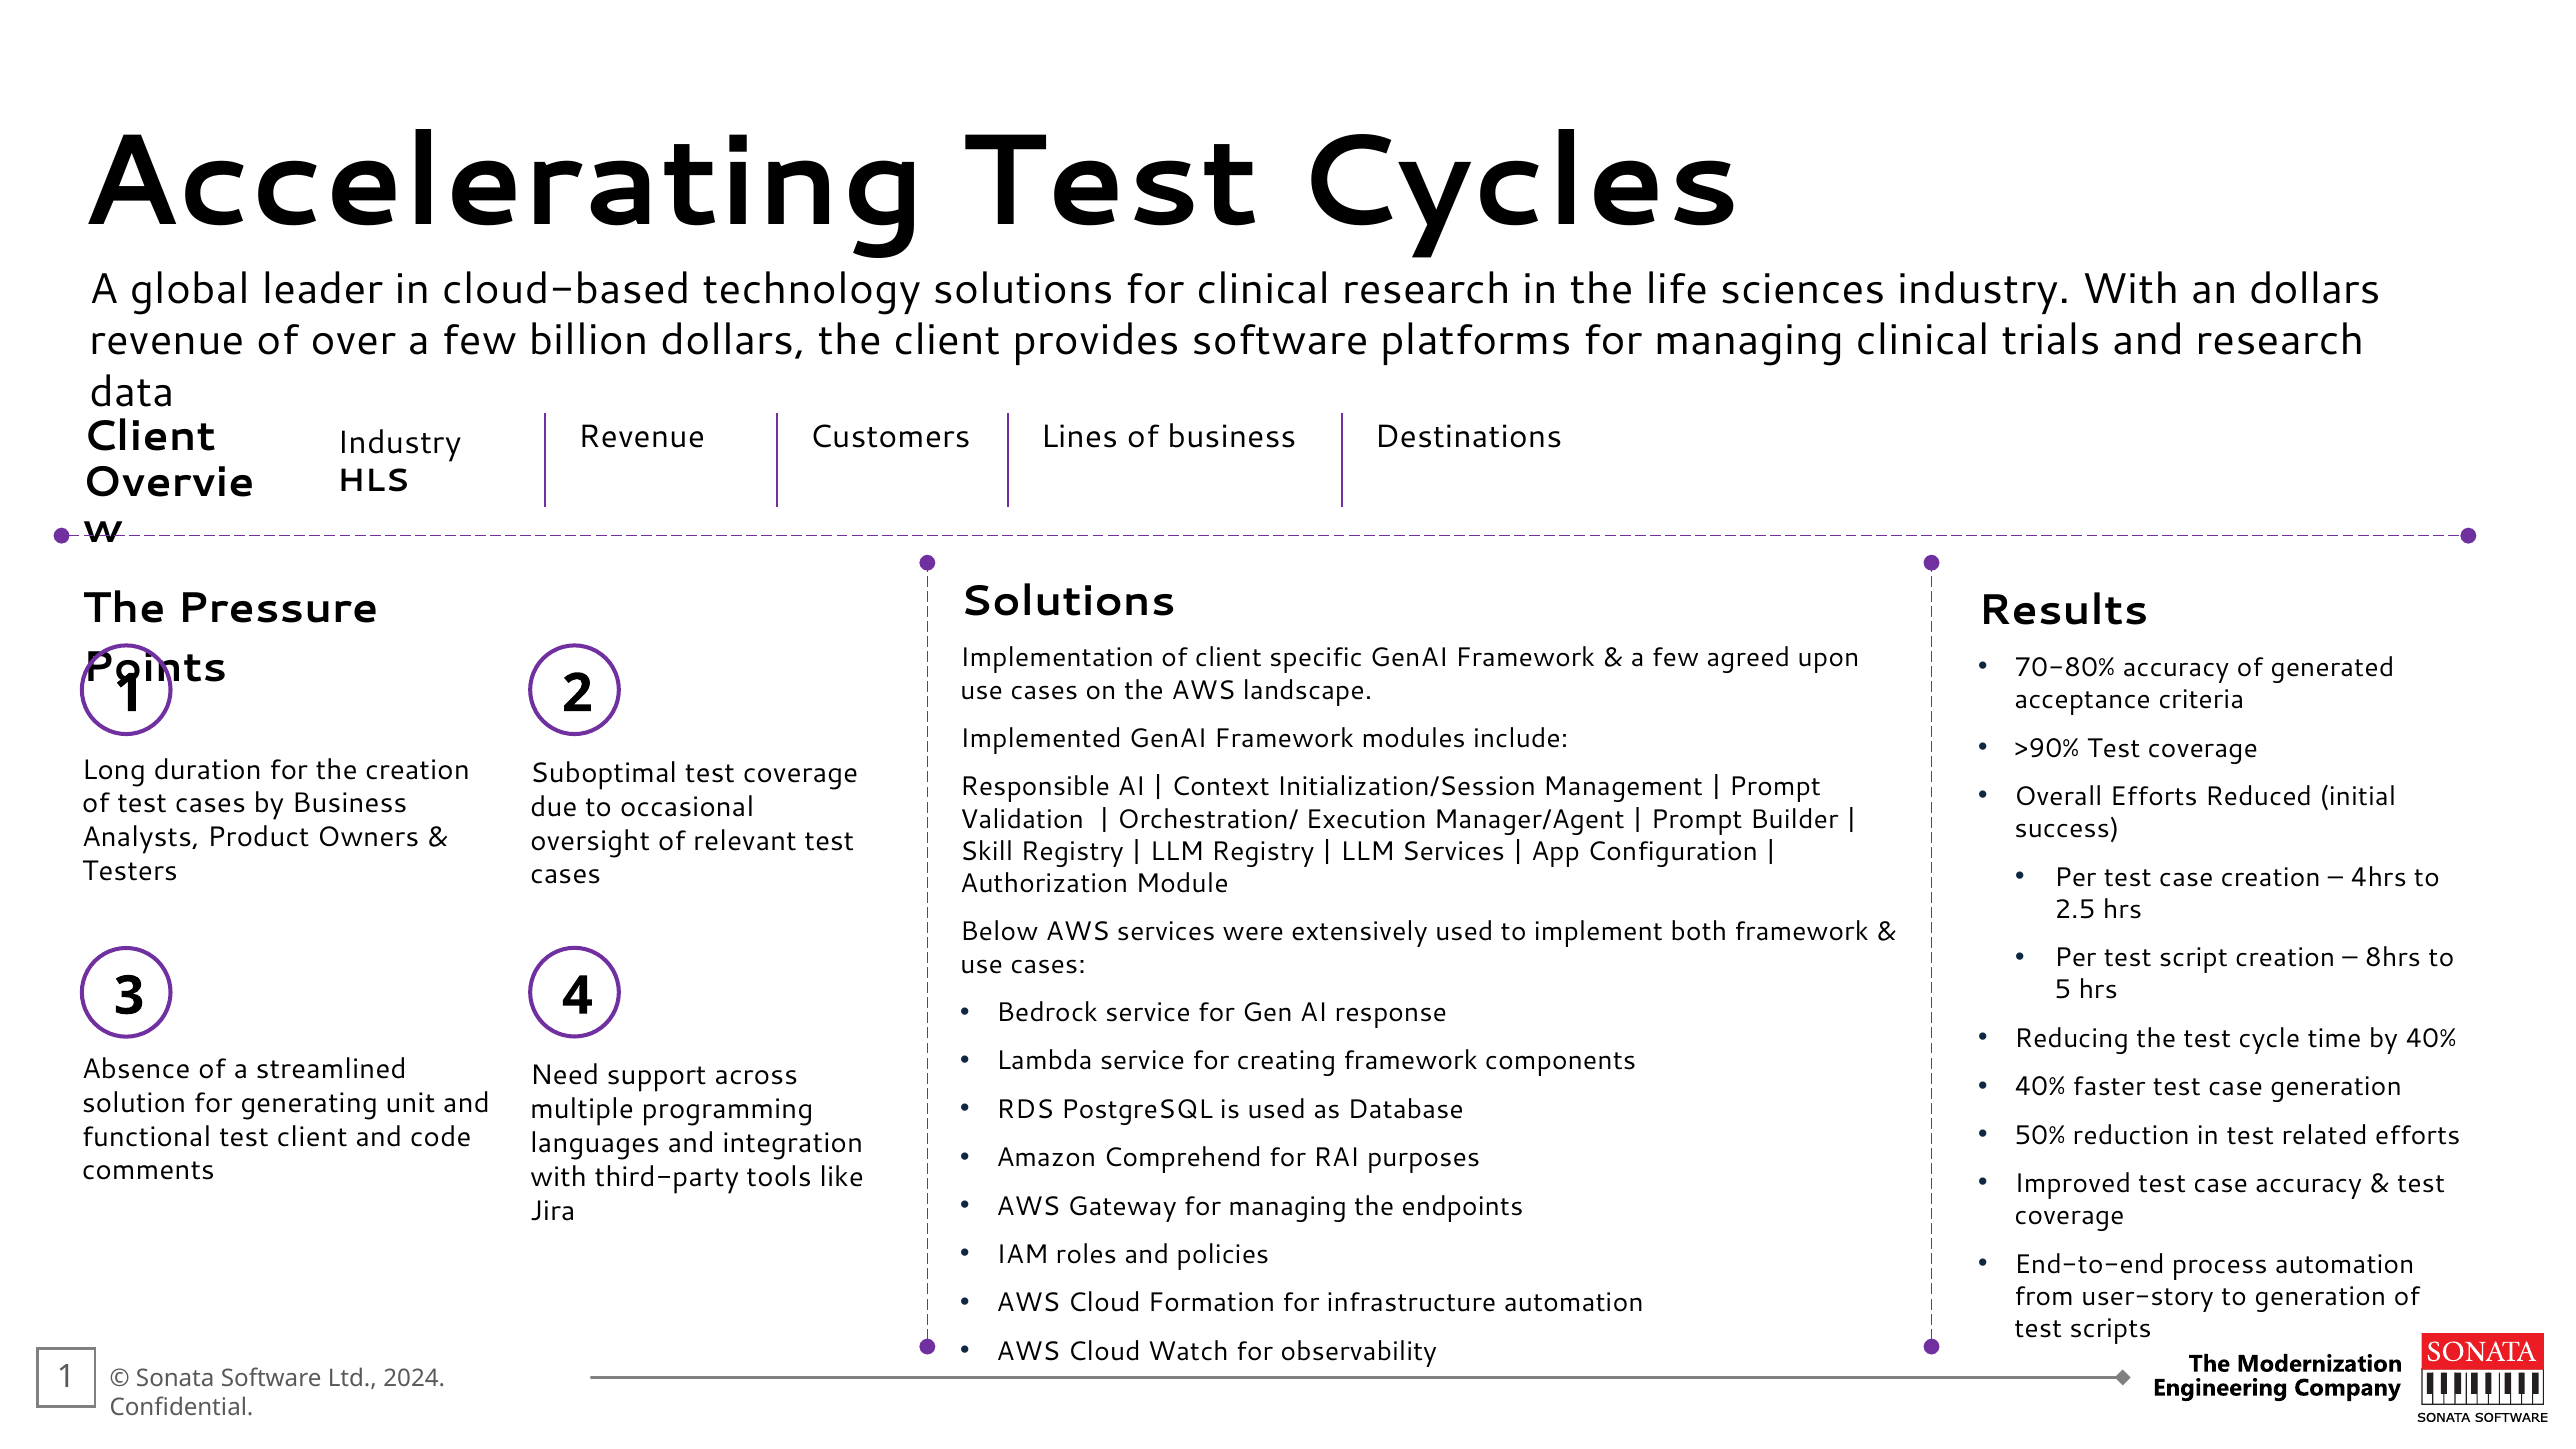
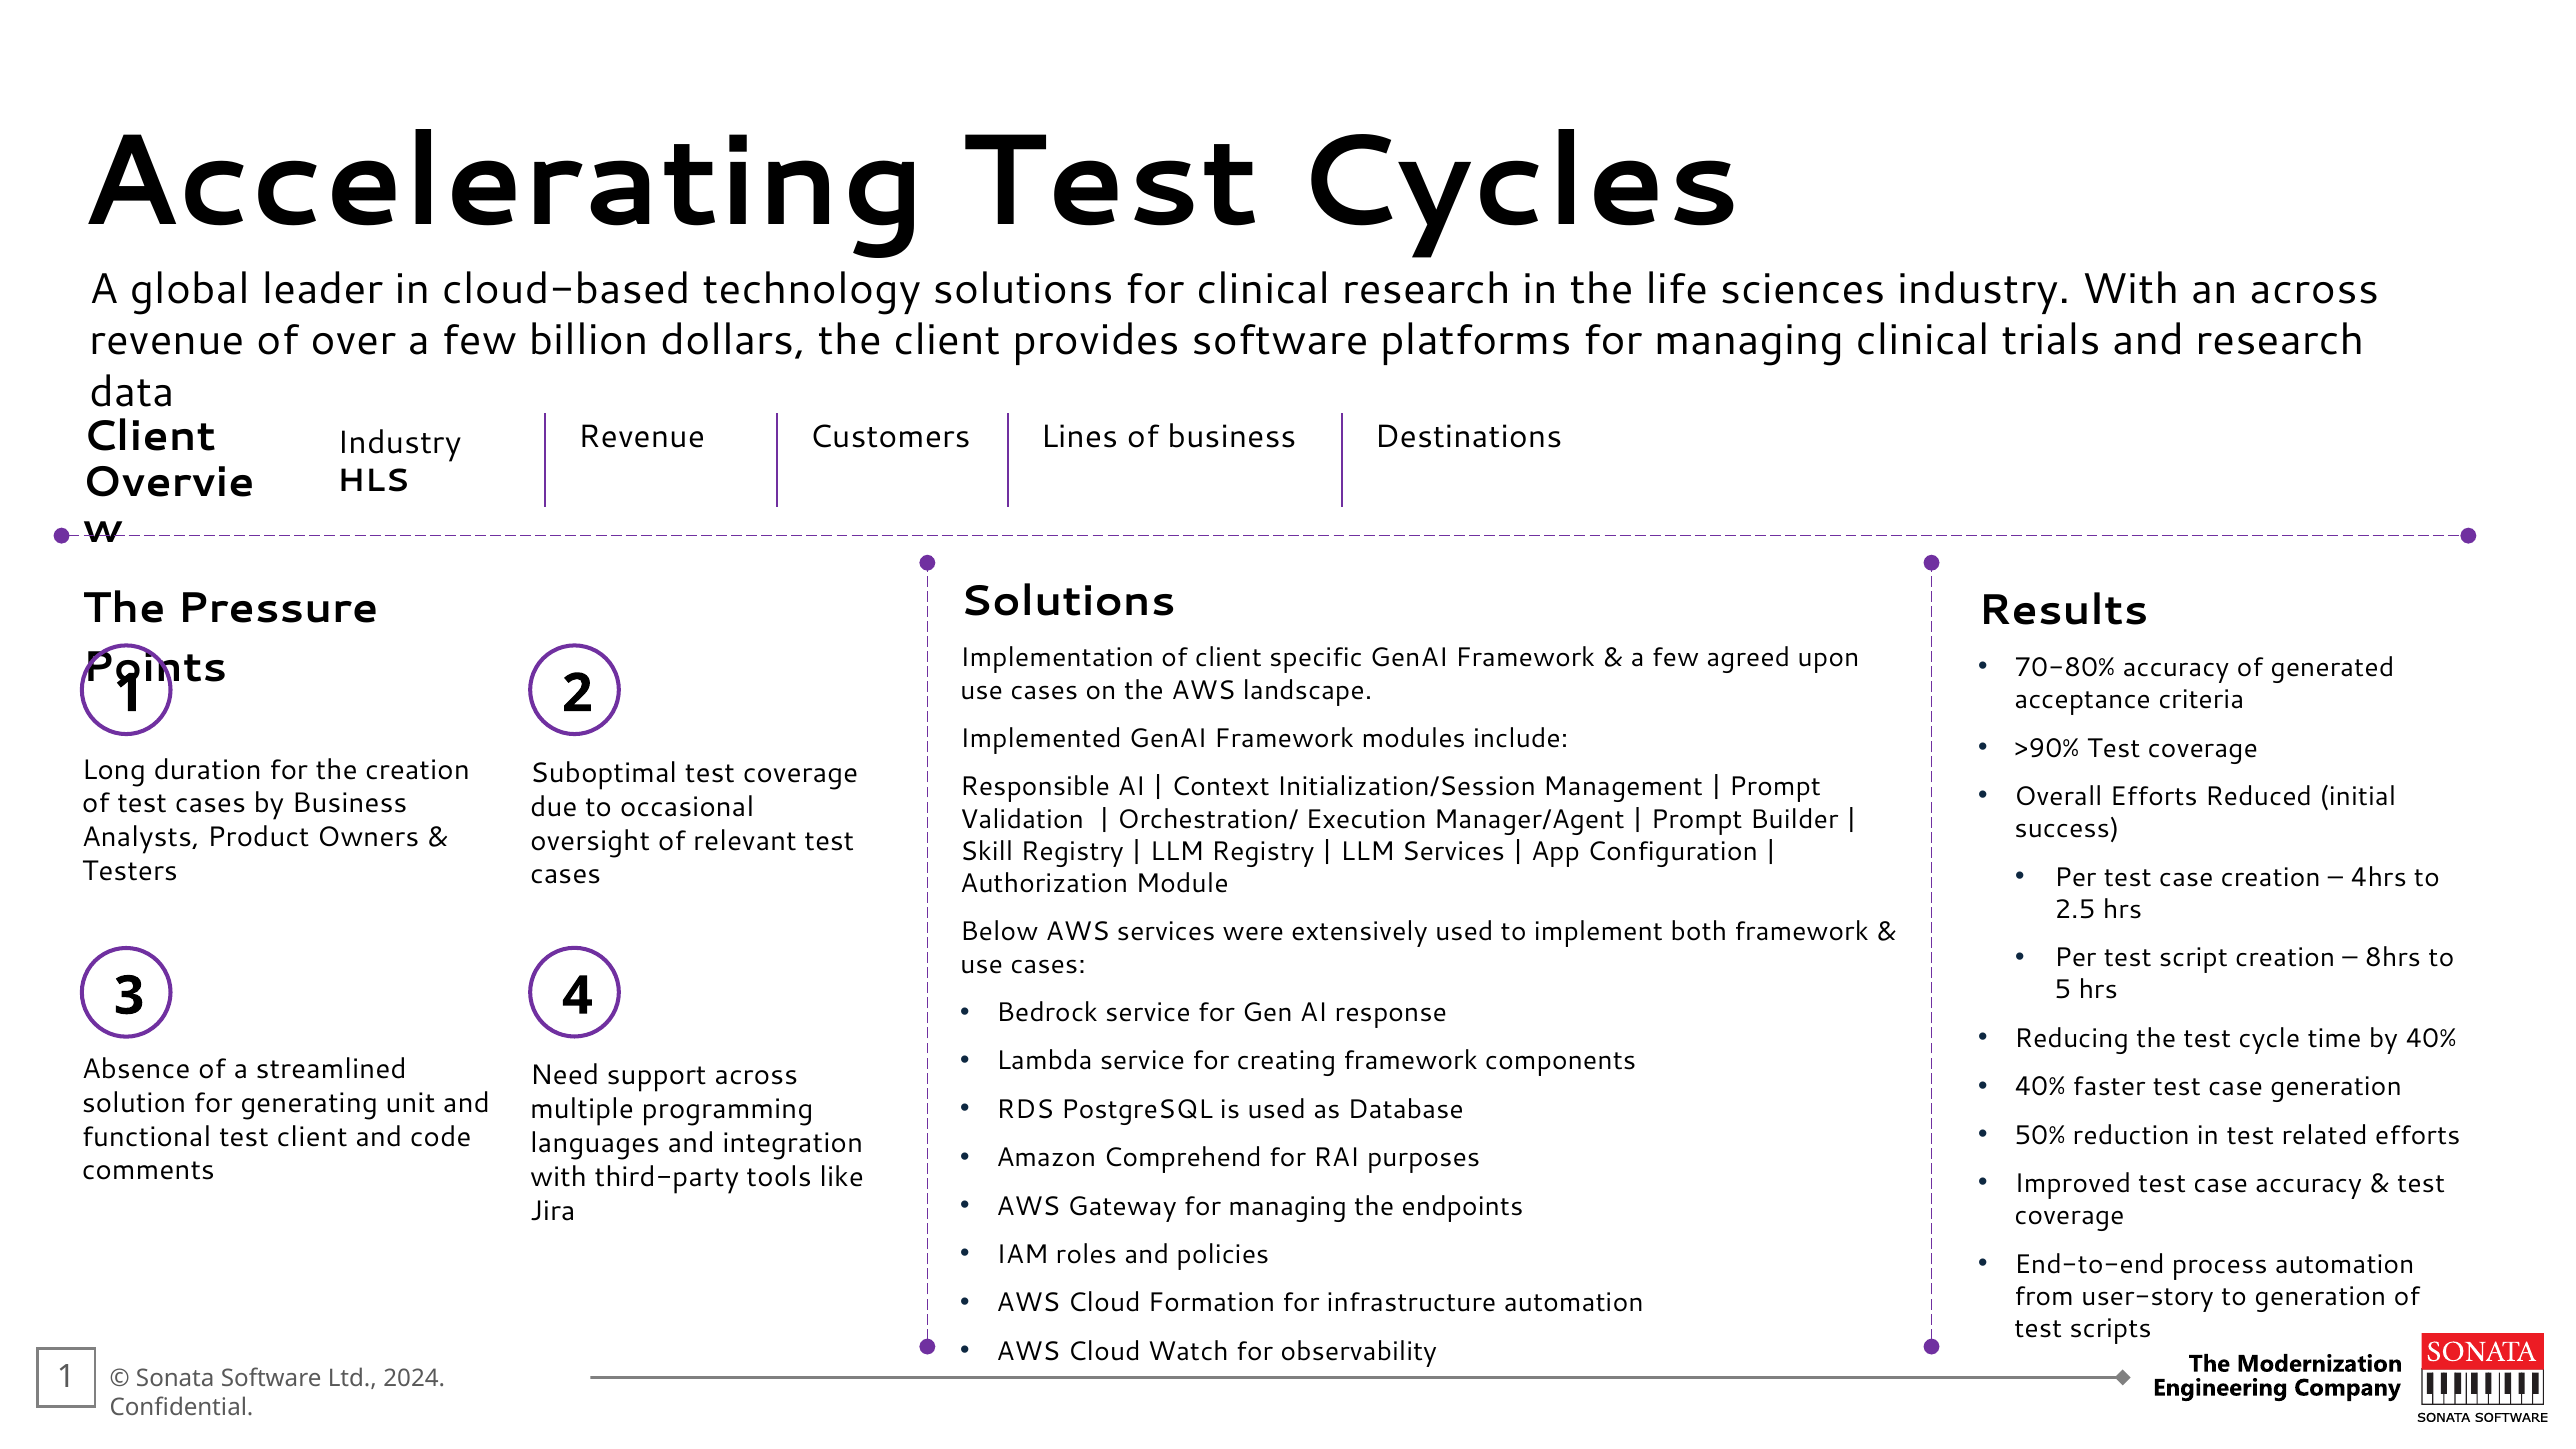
an dollars: dollars -> across
